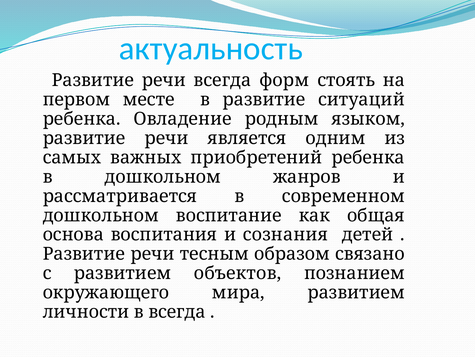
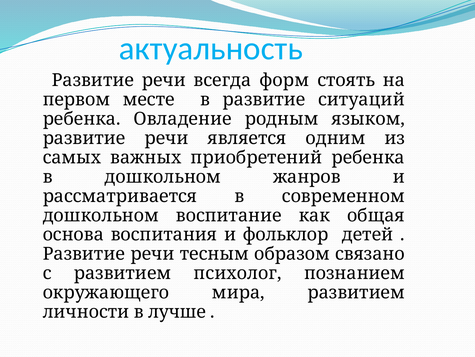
сознания: сознания -> фольклор
объектов: объектов -> психолог
в всегда: всегда -> лучше
